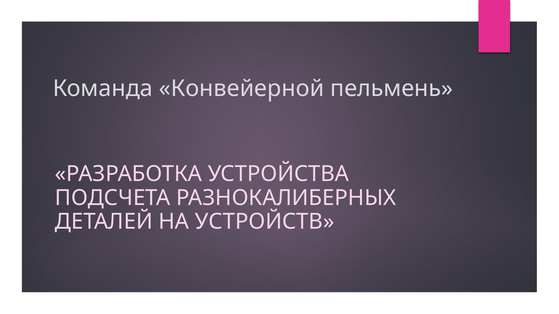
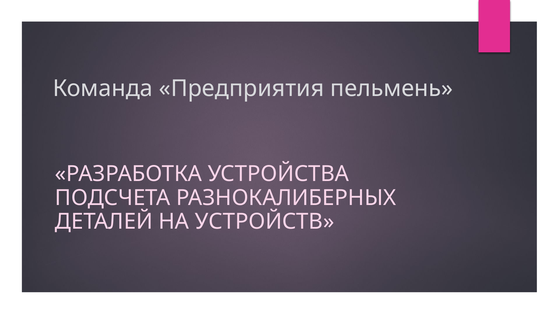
Конвейерной: Конвейерной -> Предприятия
